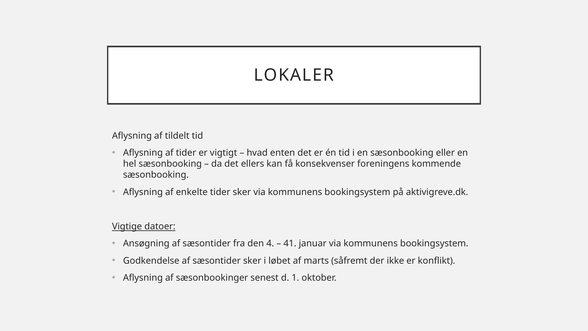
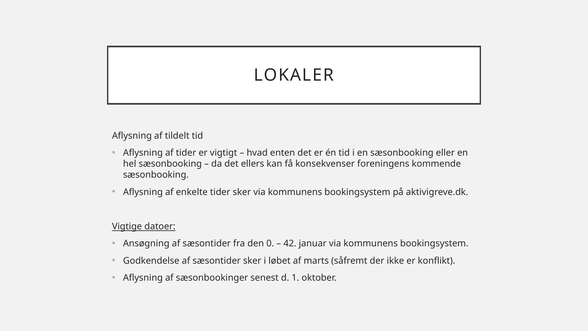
4: 4 -> 0
41: 41 -> 42
